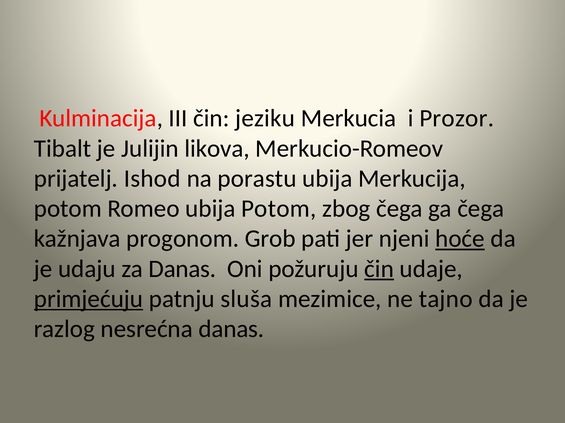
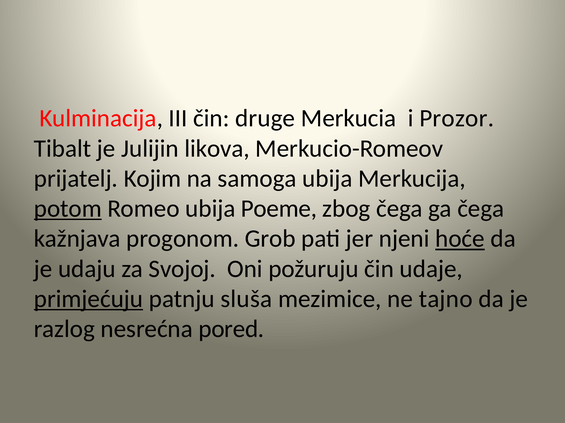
jeziku: jeziku -> druge
Ishod: Ishod -> Kojim
porastu: porastu -> samoga
potom at (68, 209) underline: none -> present
ubija Potom: Potom -> Poeme
za Danas: Danas -> Svojoj
čin at (379, 269) underline: present -> none
nesrećna danas: danas -> pored
